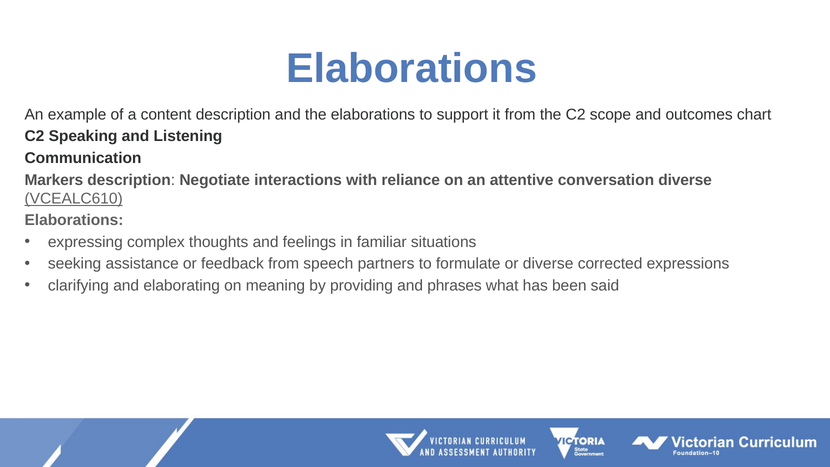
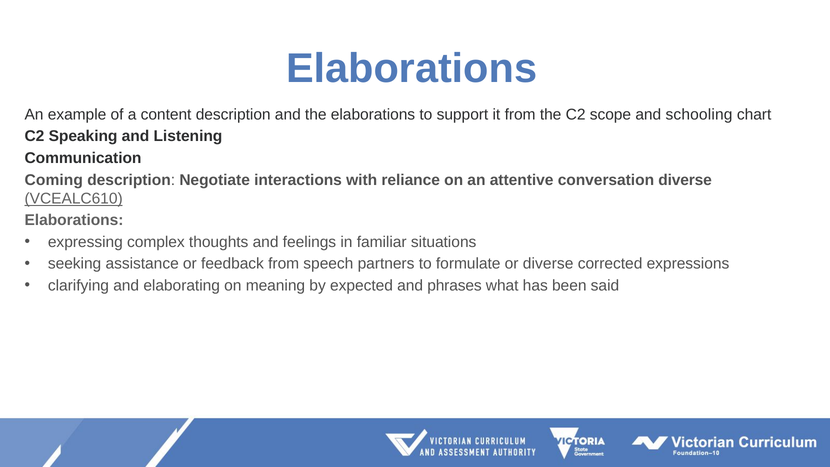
outcomes: outcomes -> schooling
Markers: Markers -> Coming
providing: providing -> expected
